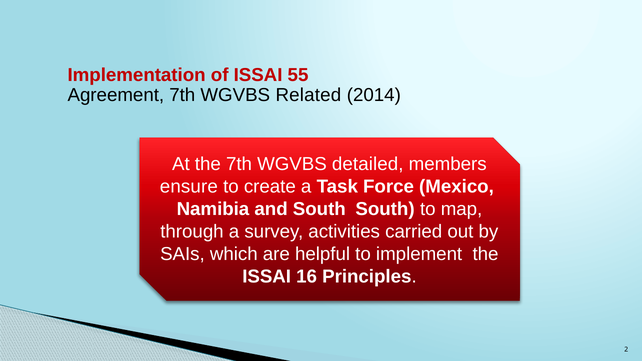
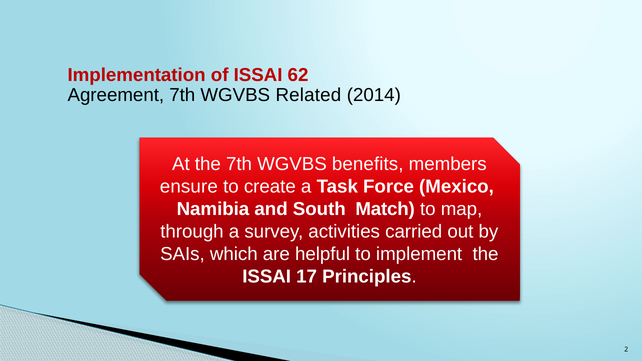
55: 55 -> 62
detailed: detailed -> benefits
South South: South -> Match
16: 16 -> 17
